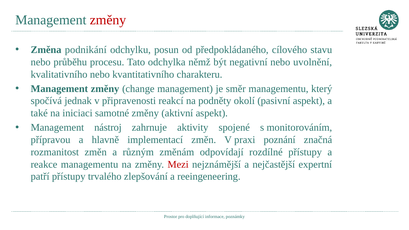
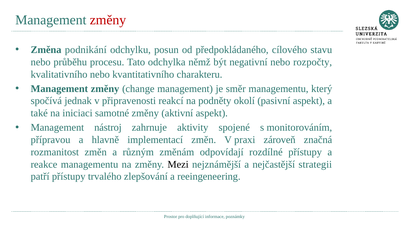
uvolnění: uvolnění -> rozpočty
poznání: poznání -> zároveň
Mezi colour: red -> black
expertní: expertní -> strategii
